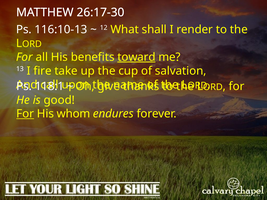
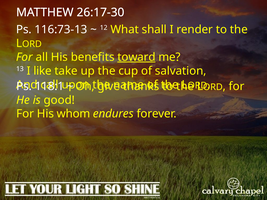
116:10-13: 116:10-13 -> 116:73-13
fire: fire -> like
For at (25, 114) underline: present -> none
